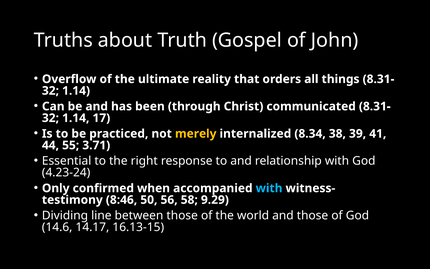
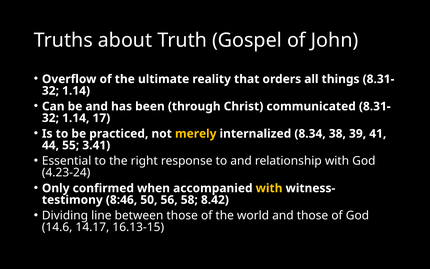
3.71: 3.71 -> 3.41
with at (269, 188) colour: light blue -> yellow
9.29: 9.29 -> 8.42
